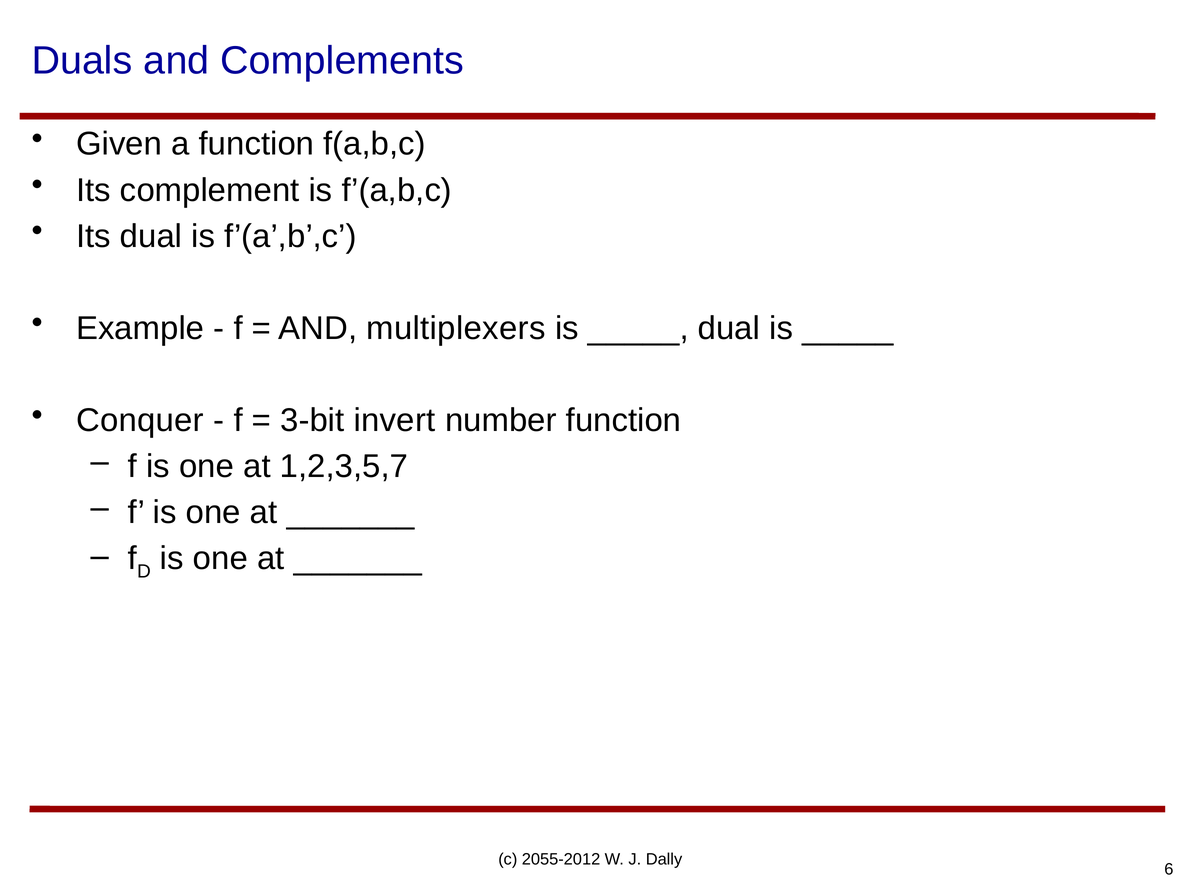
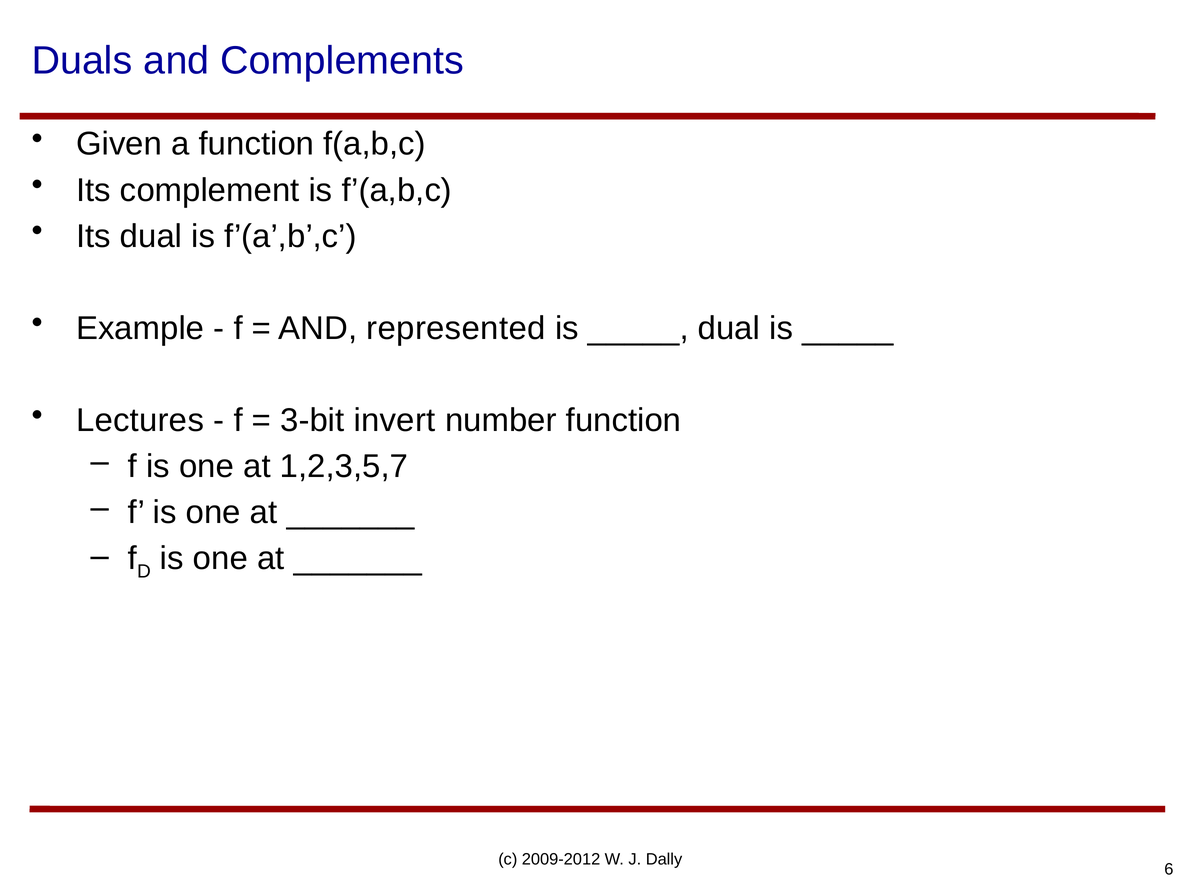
multiplexers: multiplexers -> represented
Conquer: Conquer -> Lectures
2055-2012: 2055-2012 -> 2009-2012
